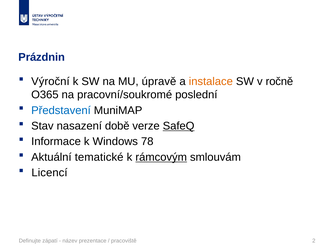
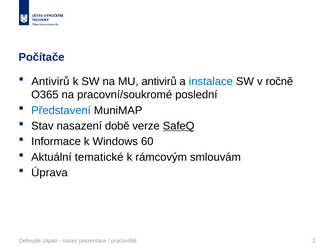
Prázdnin: Prázdnin -> Počítače
Výroční at (50, 81): Výroční -> Antivirů
MU úpravě: úpravě -> antivirů
instalace colour: orange -> blue
78: 78 -> 60
rámcovým underline: present -> none
Licencí: Licencí -> Úprava
